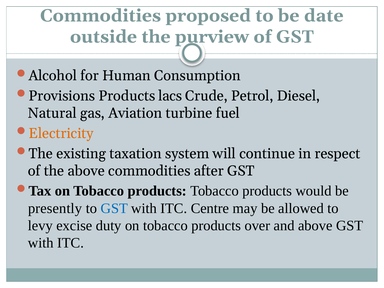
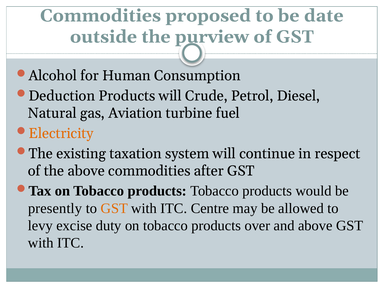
Provisions: Provisions -> Deduction
Products lacs: lacs -> will
GST at (114, 208) colour: blue -> orange
